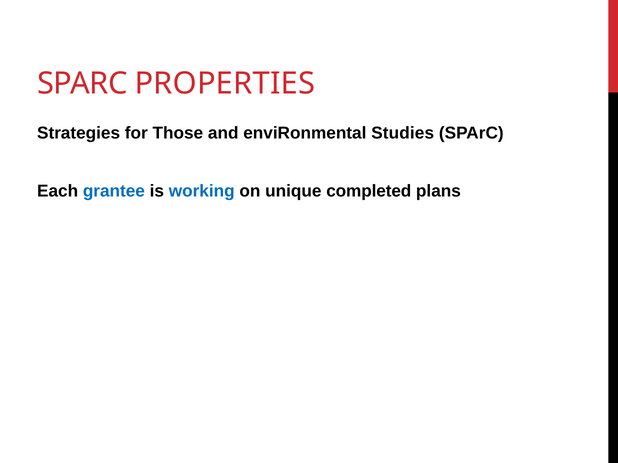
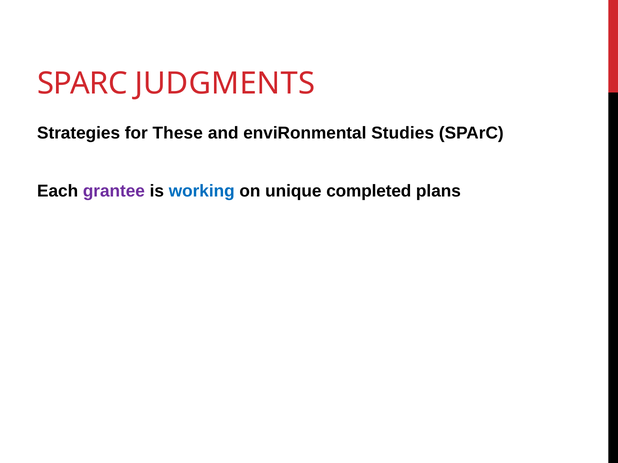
PROPERTIES: PROPERTIES -> JUDGMENTS
Those: Those -> These
grantee colour: blue -> purple
